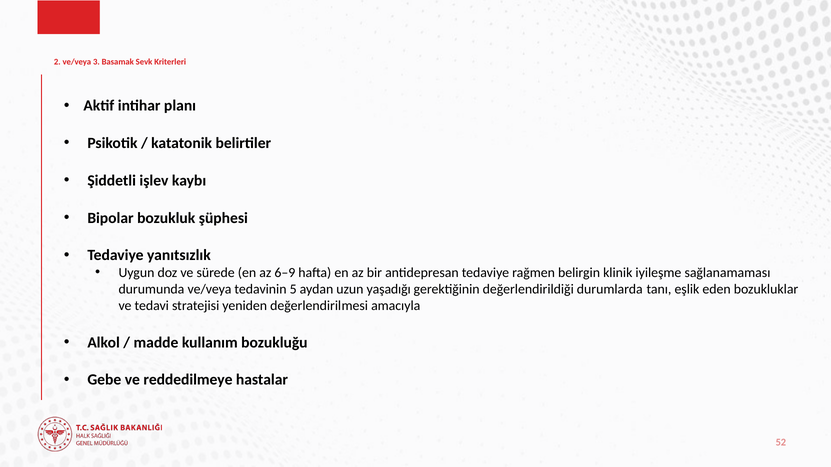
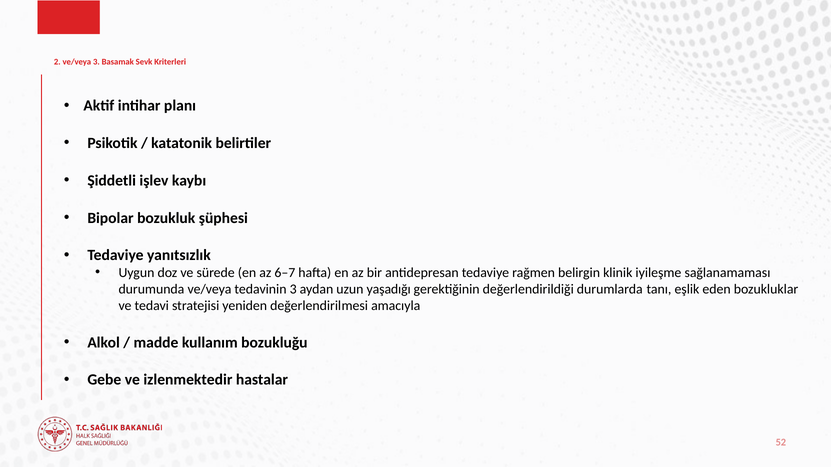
6–9: 6–9 -> 6–7
tedavinin 5: 5 -> 3
reddedilmeye: reddedilmeye -> izlenmektedir
